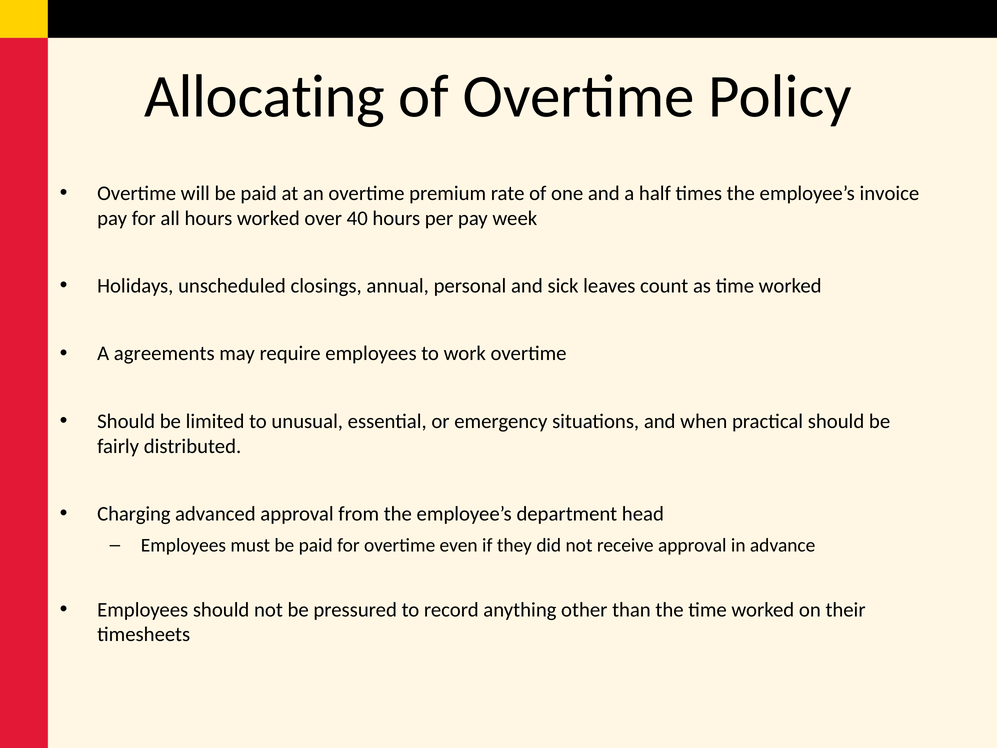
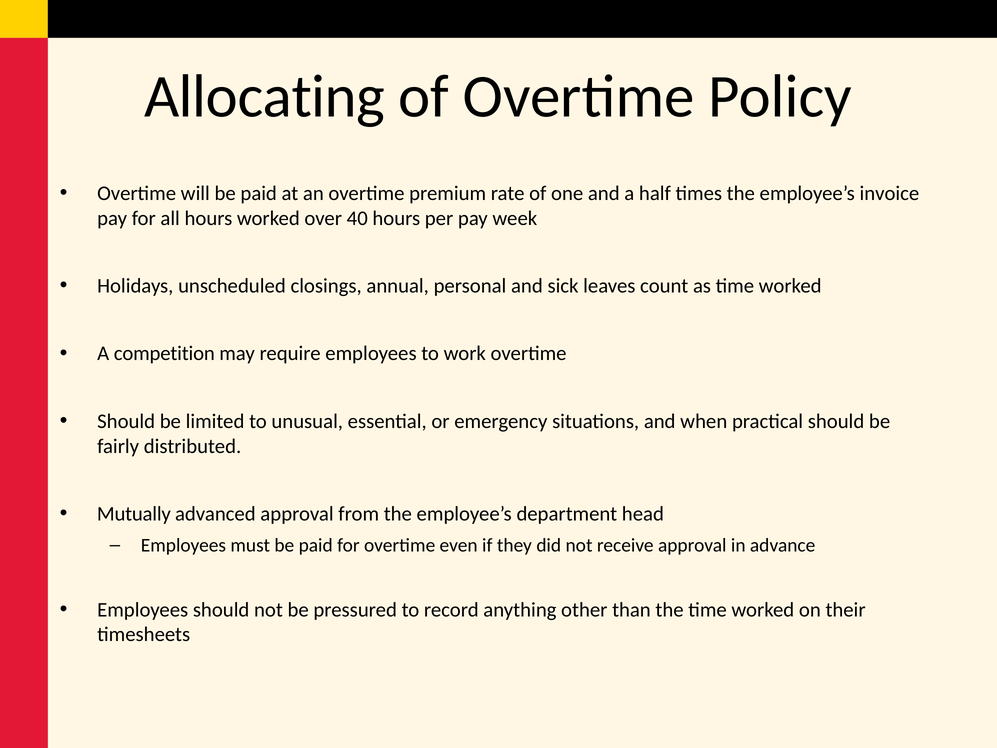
agreements: agreements -> competition
Charging: Charging -> Mutually
